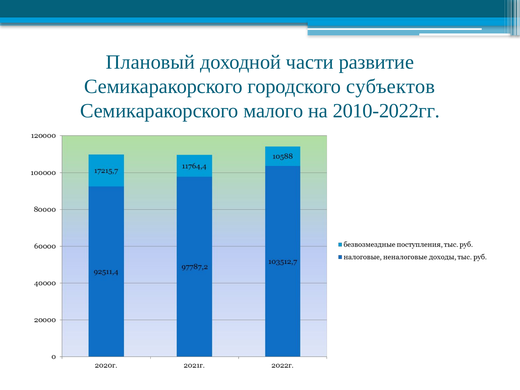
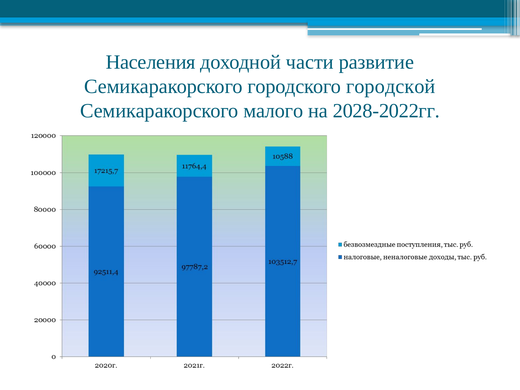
Плановый: Плановый -> Населения
субъектов: субъектов -> городской
2010-2022гг: 2010-2022гг -> 2028-2022гг
